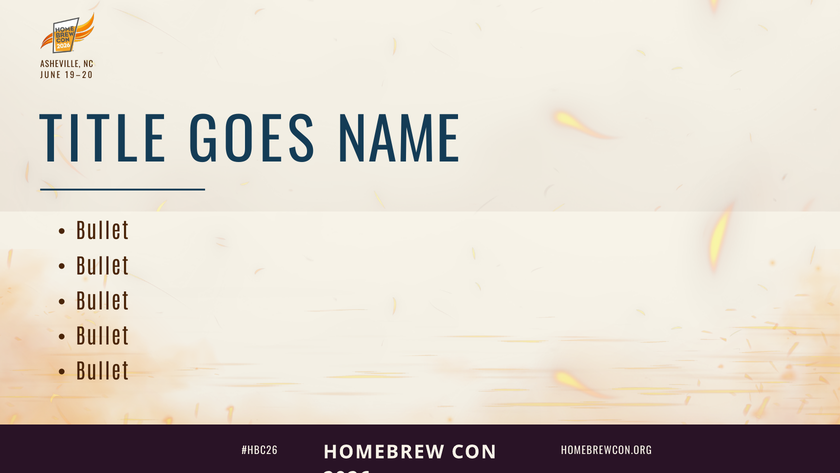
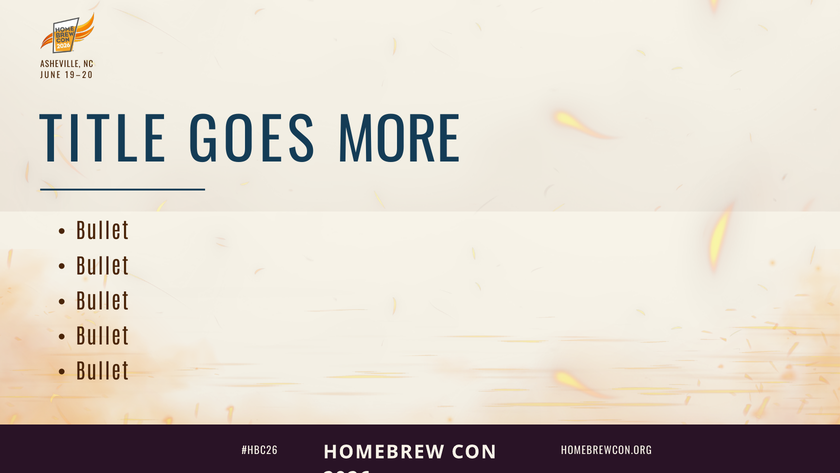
NAME: NAME -> MORE
